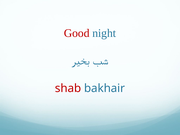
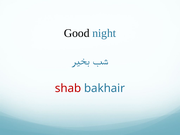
Good colour: red -> black
